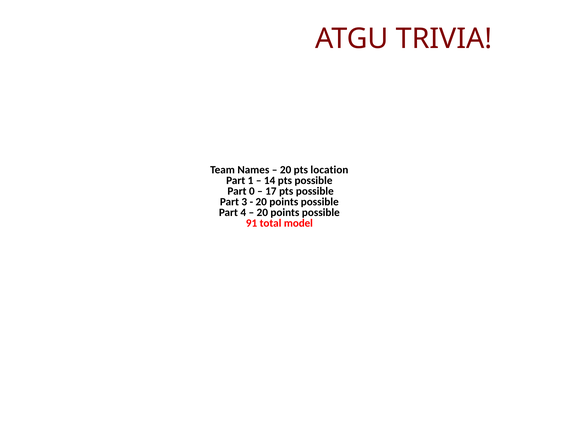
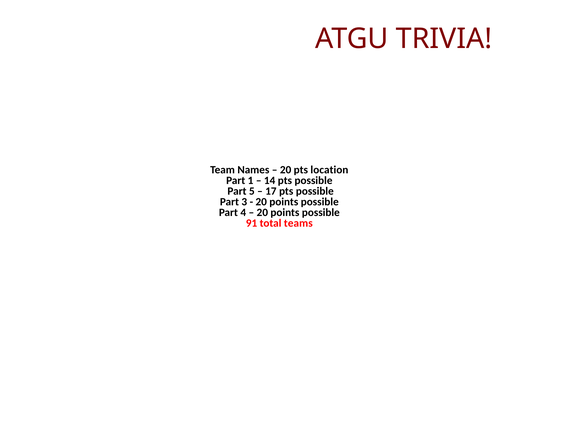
0: 0 -> 5
model: model -> teams
